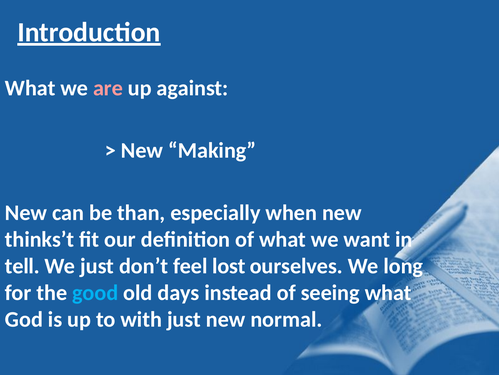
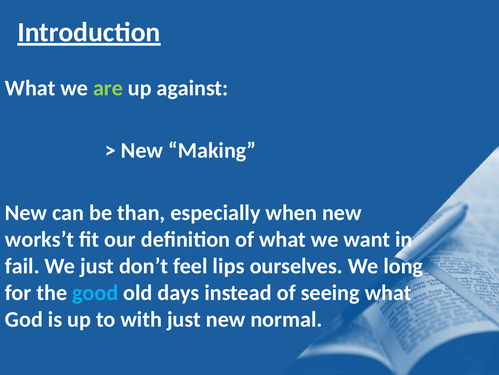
are colour: pink -> light green
thinks’t: thinks’t -> works’t
tell: tell -> fail
lost: lost -> lips
